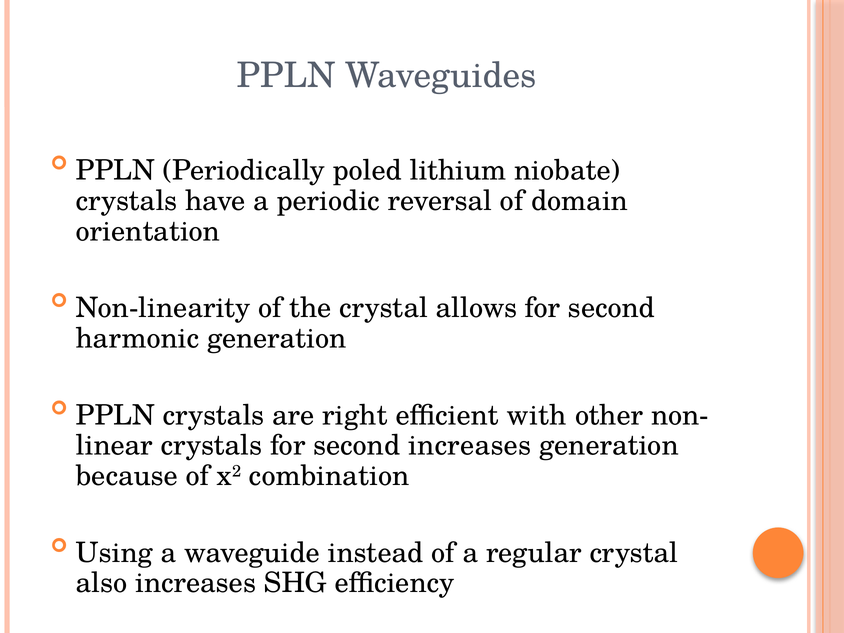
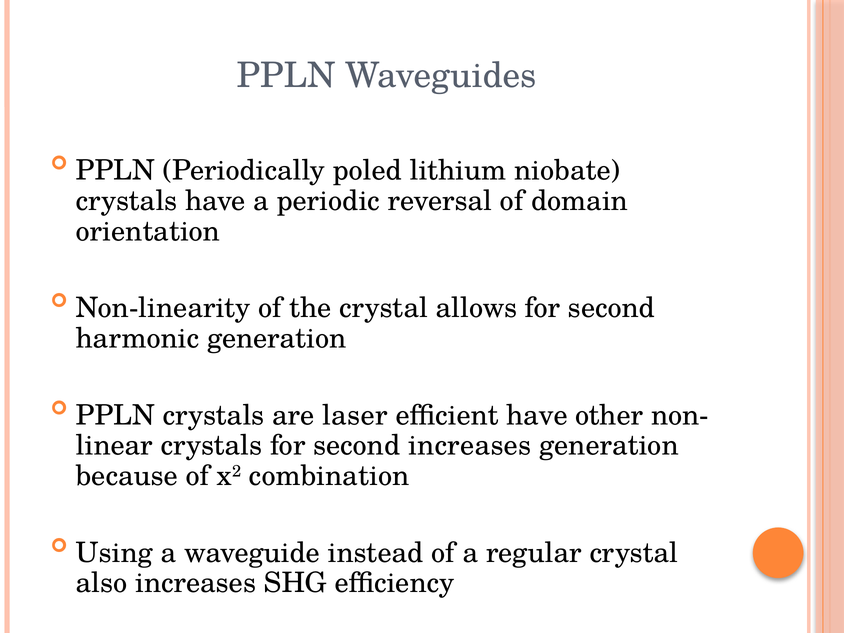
right: right -> laser
efficient with: with -> have
